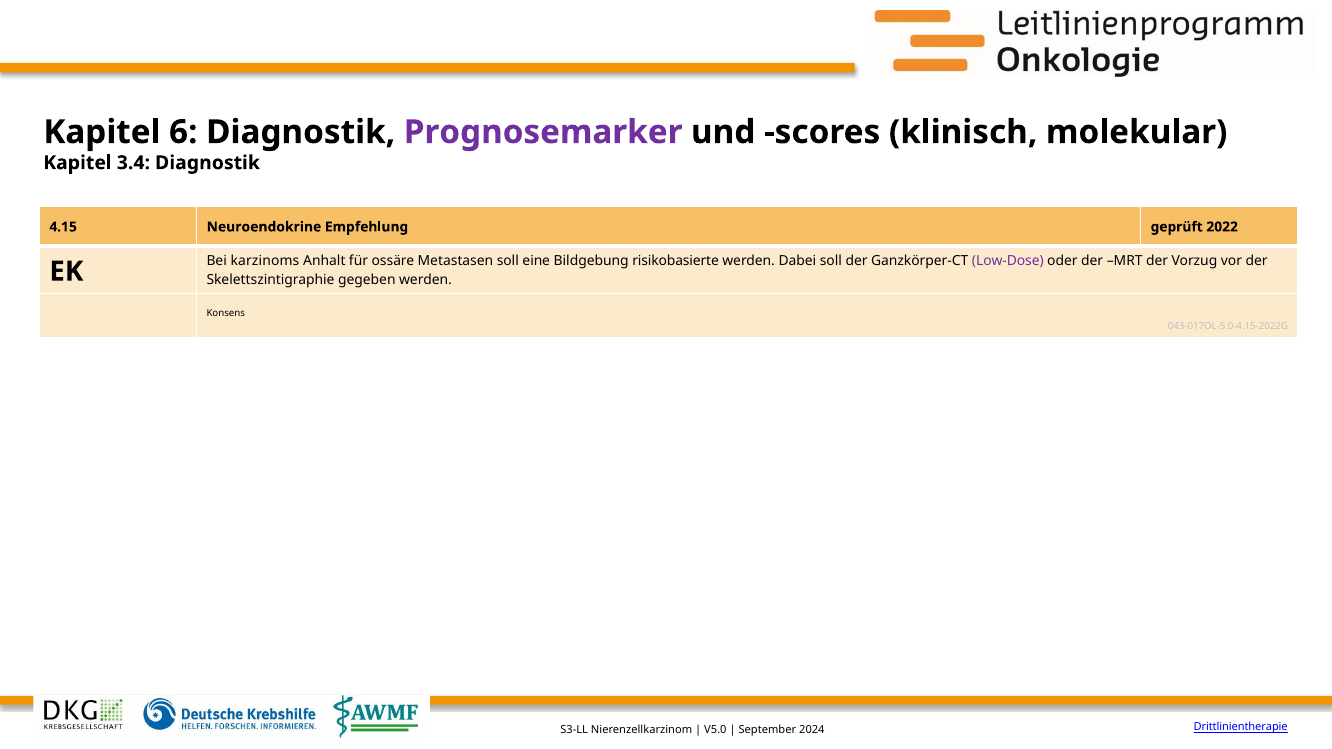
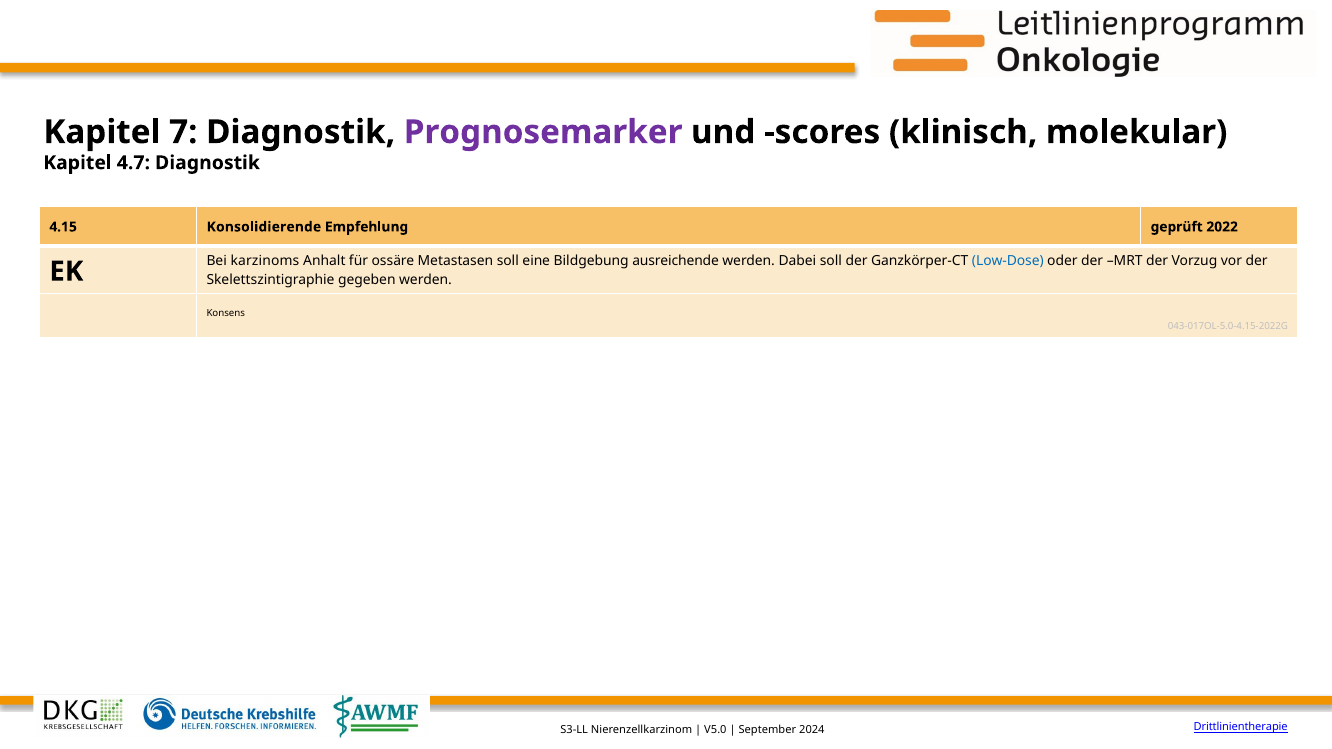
6: 6 -> 7
3.4: 3.4 -> 4.7
Neuroendokrine: Neuroendokrine -> Konsolidierende
risikobasierte: risikobasierte -> ausreichende
Low-Dose colour: purple -> blue
